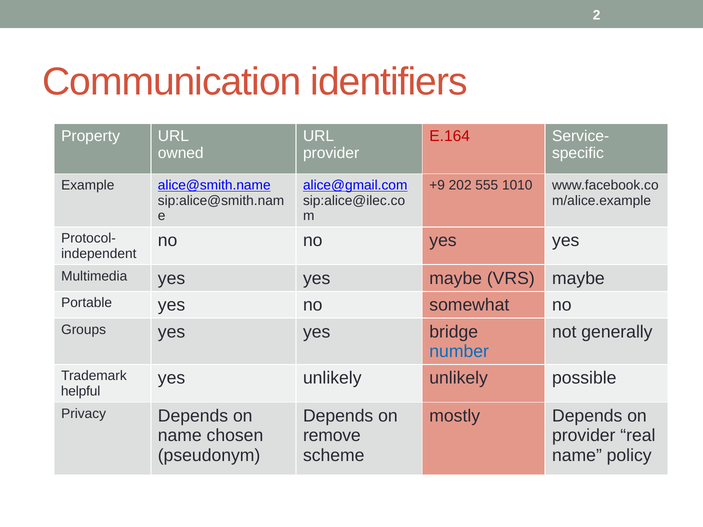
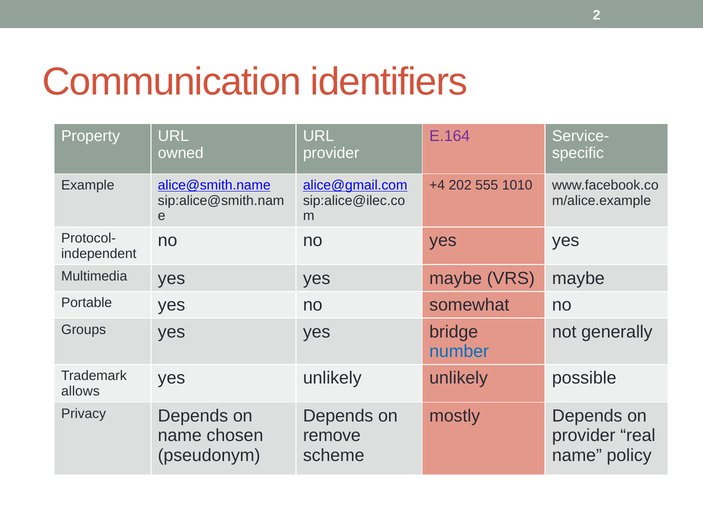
E.164 colour: red -> purple
+9: +9 -> +4
helpful: helpful -> allows
